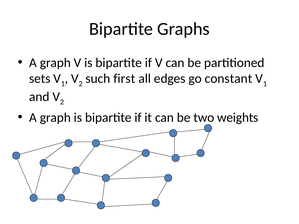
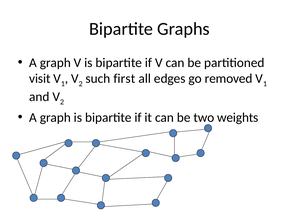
sets: sets -> visit
constant: constant -> removed
